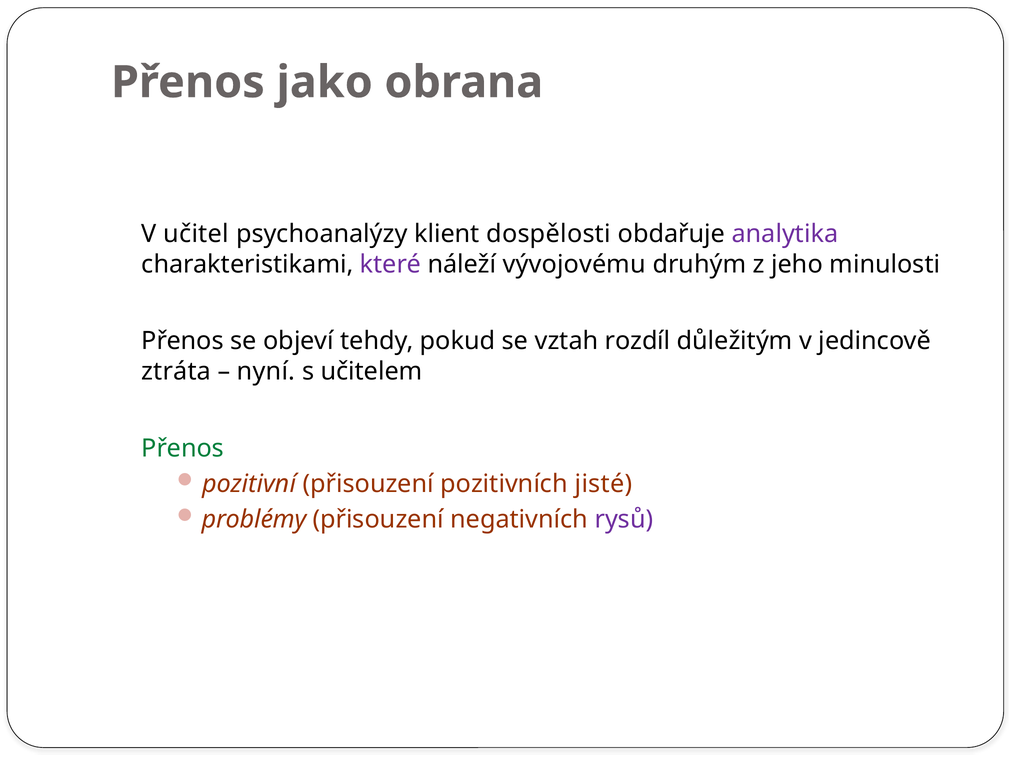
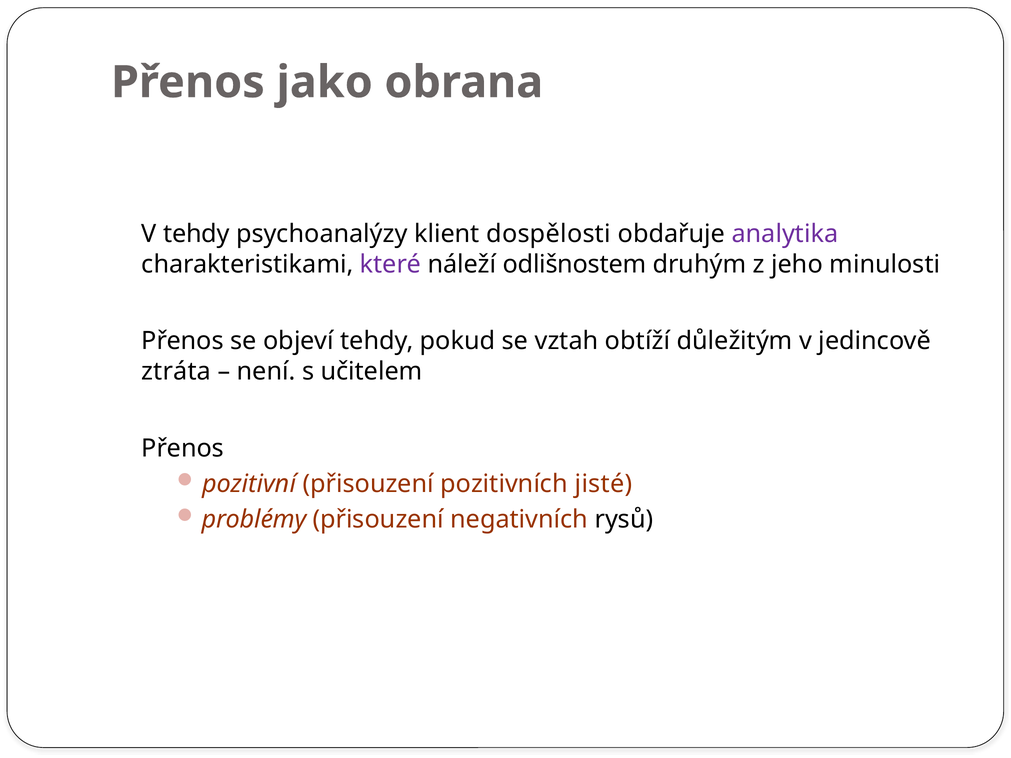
V učitel: učitel -> tehdy
vývojovému: vývojovému -> odlišnostem
rozdíl: rozdíl -> obtíží
nyní: nyní -> není
Přenos at (183, 449) colour: green -> black
rysů colour: purple -> black
